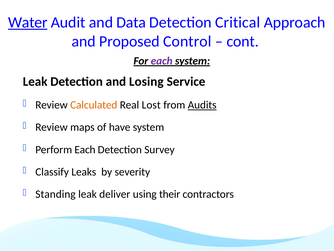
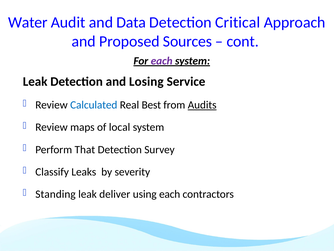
Water underline: present -> none
Control: Control -> Sources
Calculated colour: orange -> blue
Lost: Lost -> Best
have: have -> local
Perform Each: Each -> That
using their: their -> each
